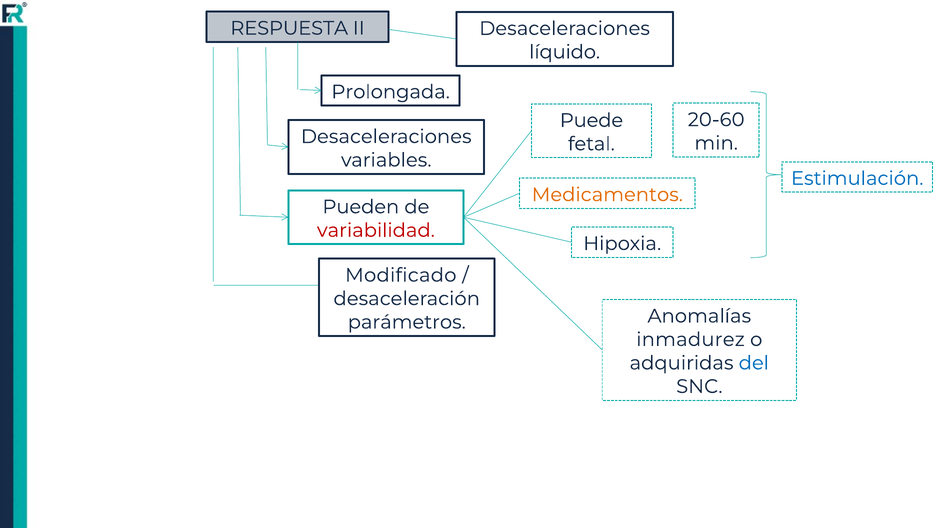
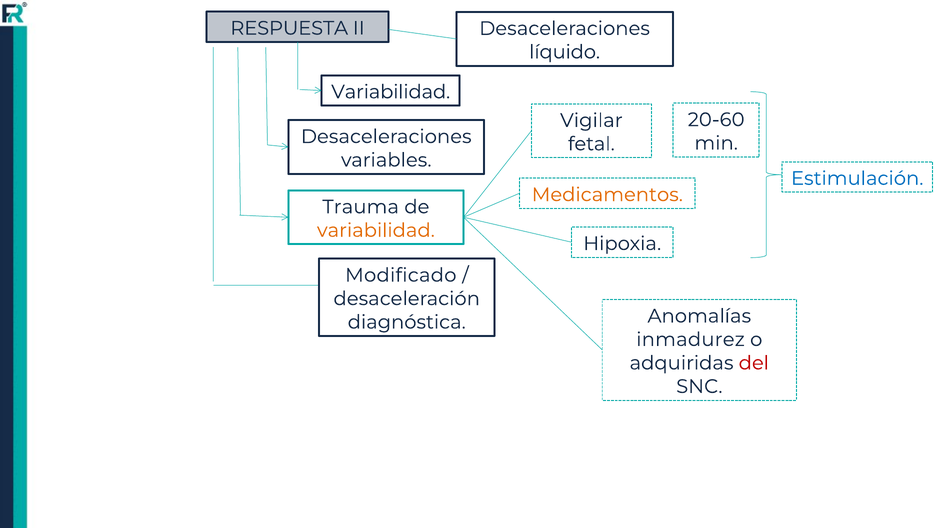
Prolongada at (391, 92): Prolongada -> Variabilidad
Puede: Puede -> Vigilar
Pueden: Pueden -> Trauma
variabilidad at (376, 231) colour: red -> orange
parámetros: parámetros -> diagnóstica
del colour: blue -> red
